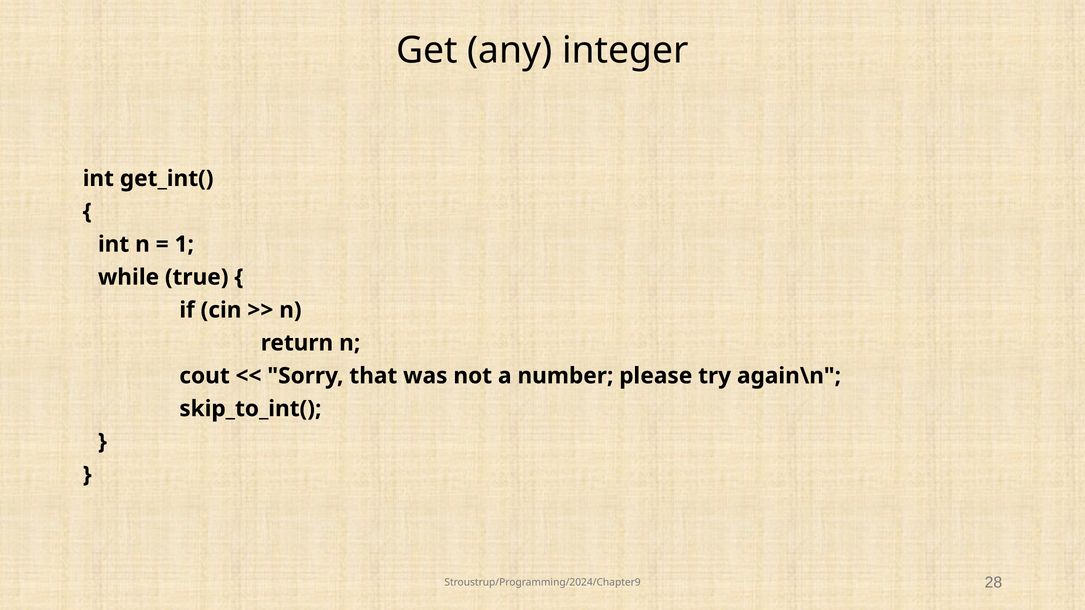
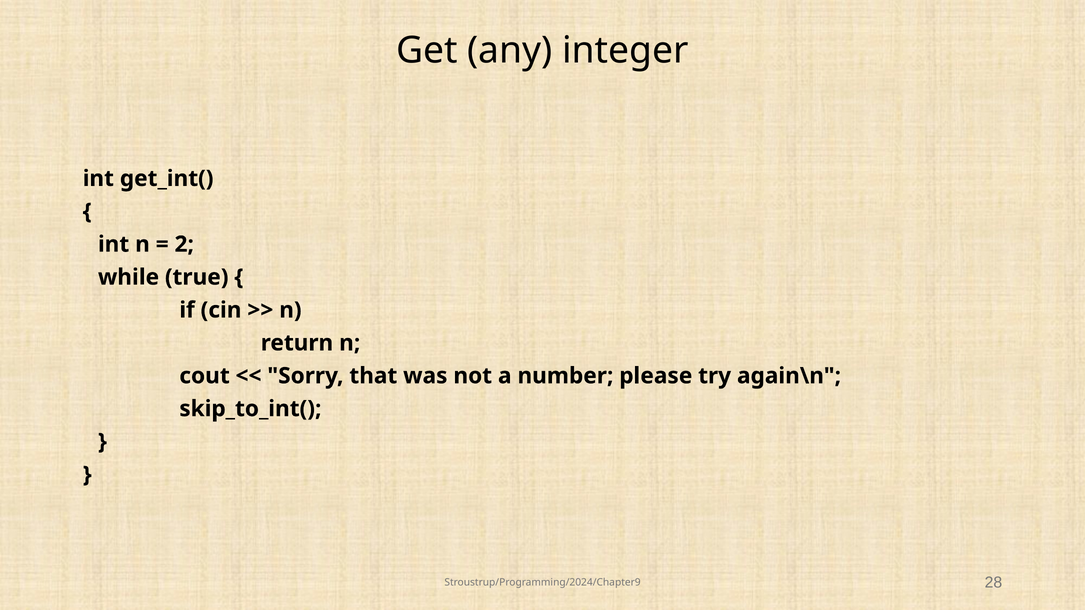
1: 1 -> 2
